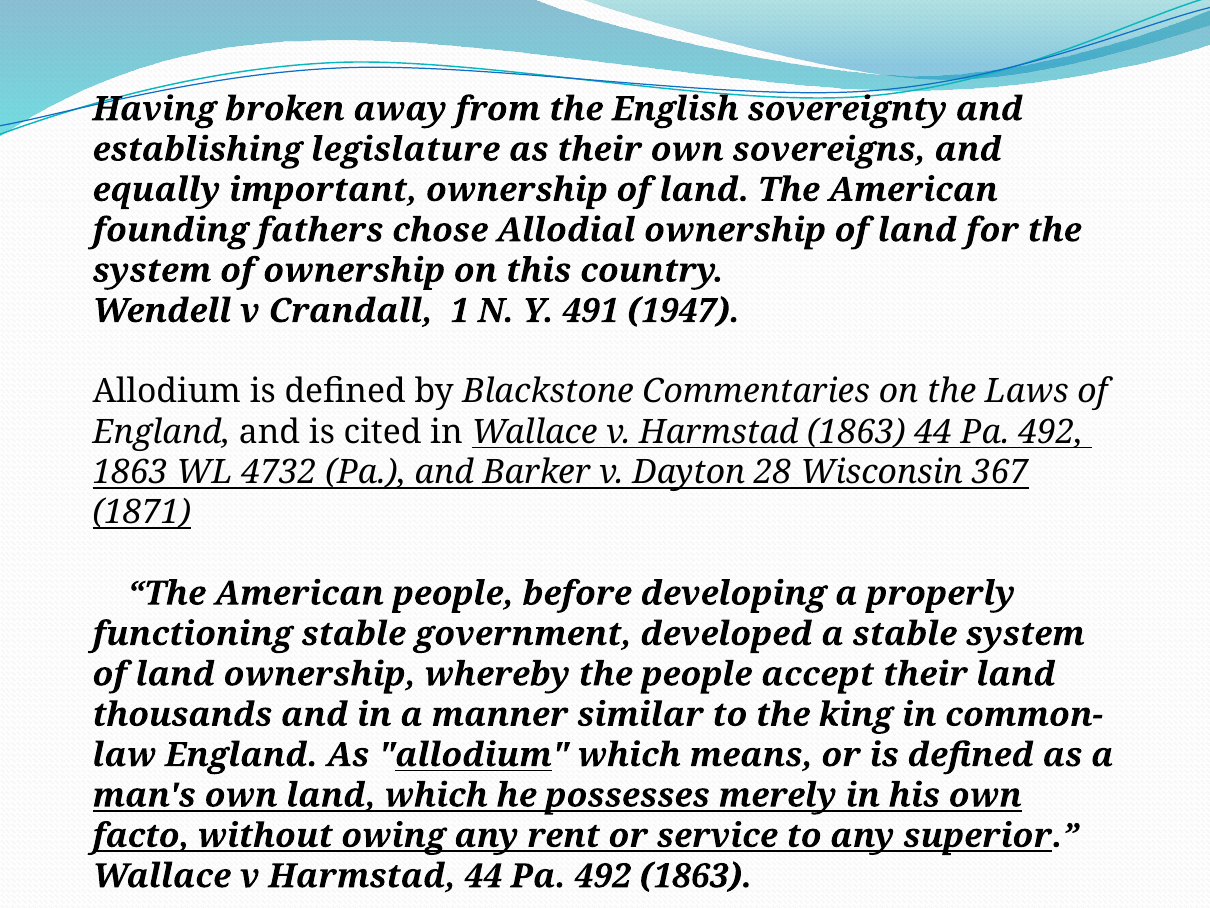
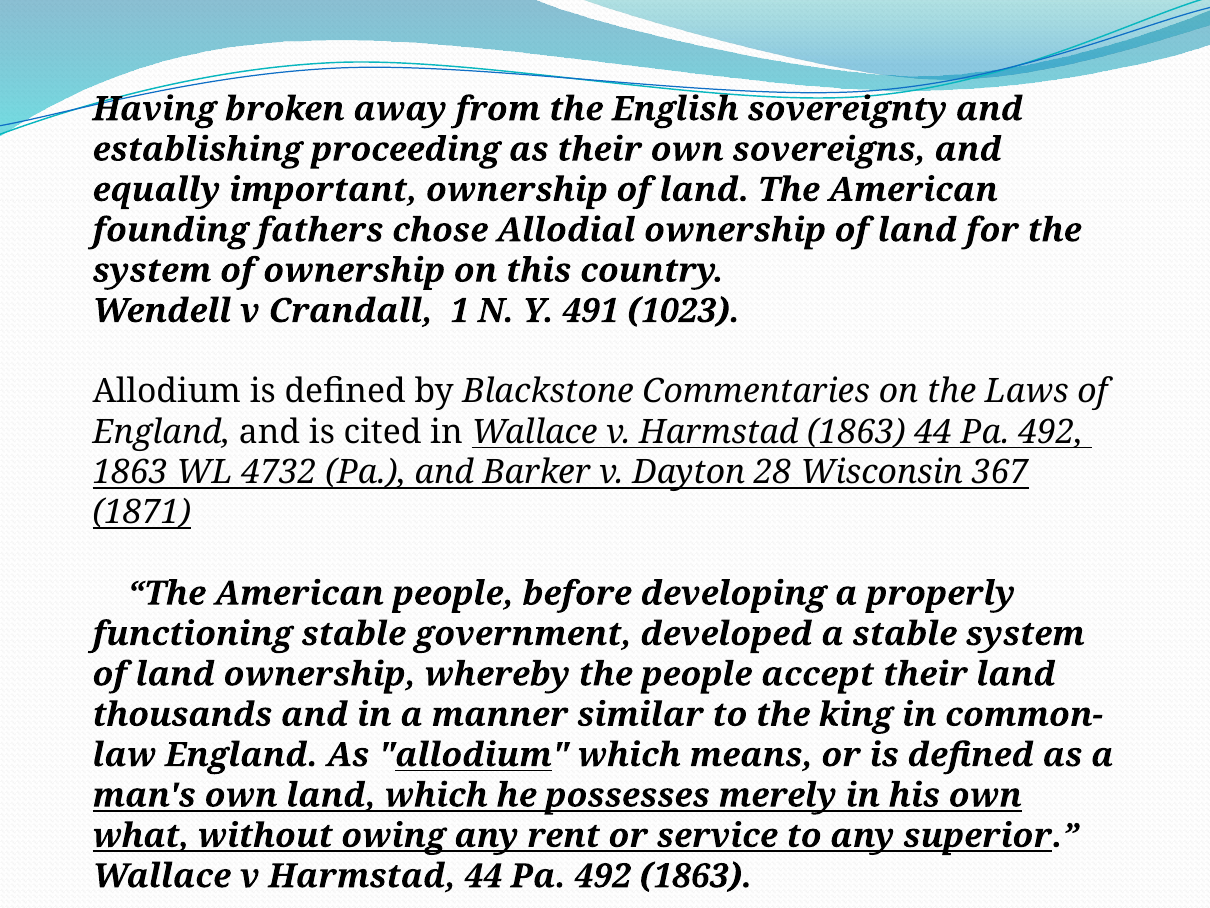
legislature: legislature -> proceeding
1947: 1947 -> 1023
facto: facto -> what
